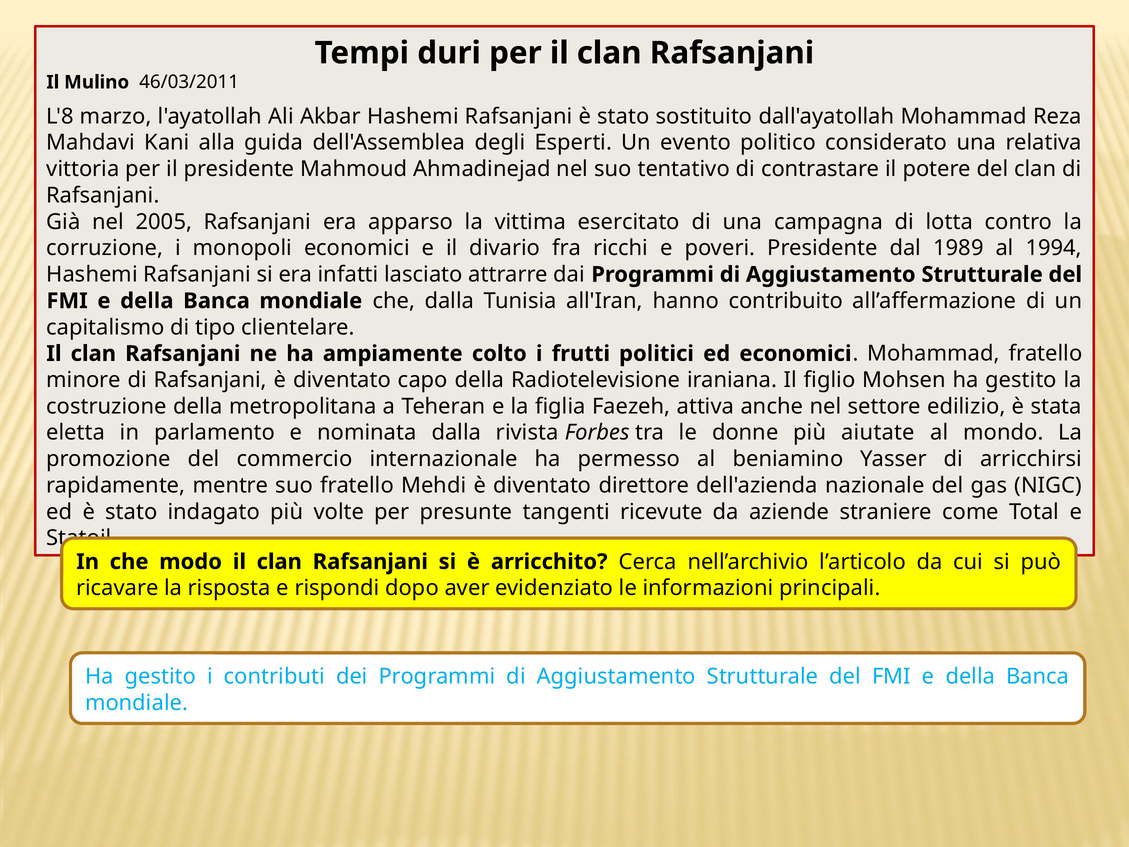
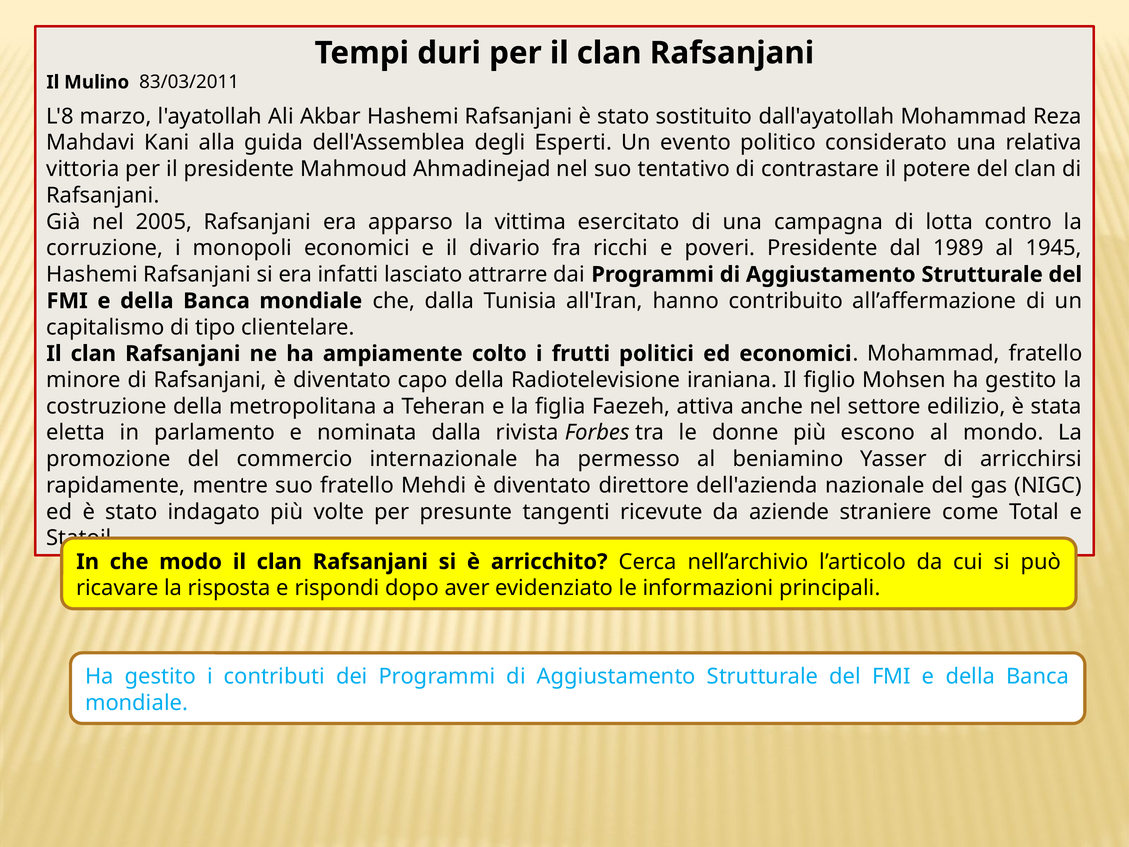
46/03/2011: 46/03/2011 -> 83/03/2011
1994: 1994 -> 1945
aiutate: aiutate -> escono
